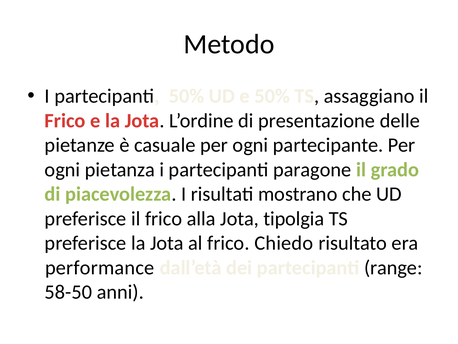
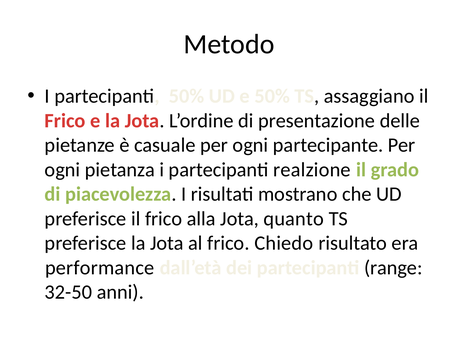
paragone: paragone -> realzione
tipolgia: tipolgia -> quanto
58-50: 58-50 -> 32-50
